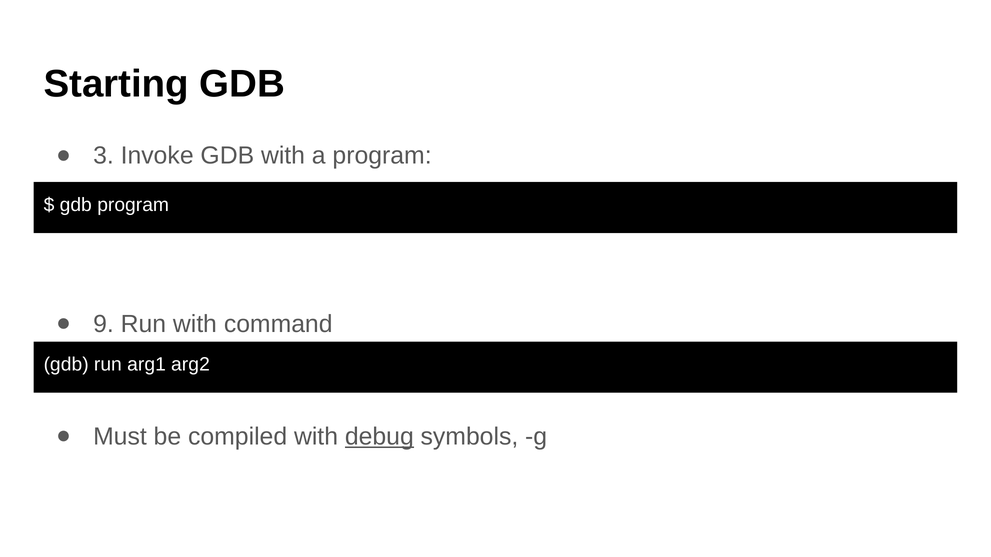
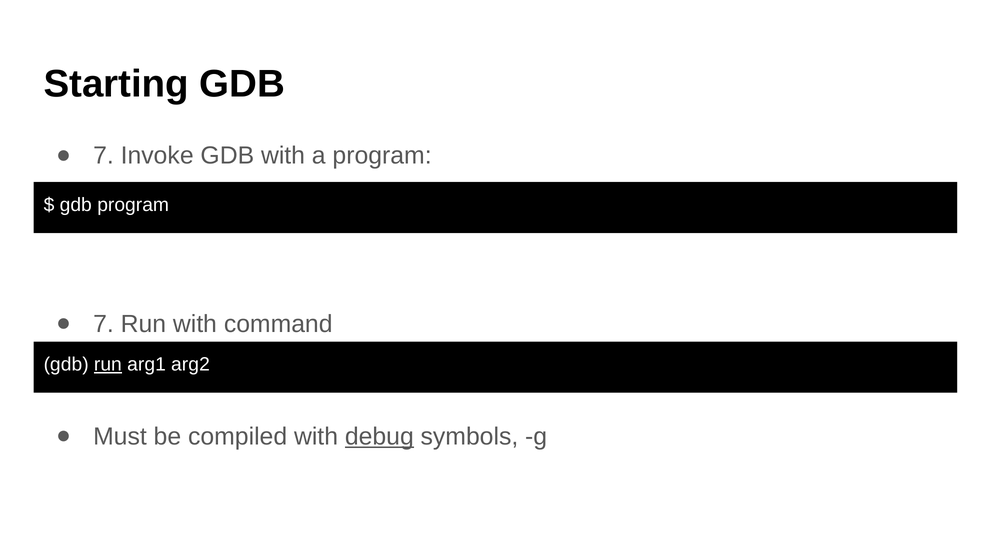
3 at (104, 156): 3 -> 7
9 at (104, 324): 9 -> 7
run at (108, 365) underline: none -> present
